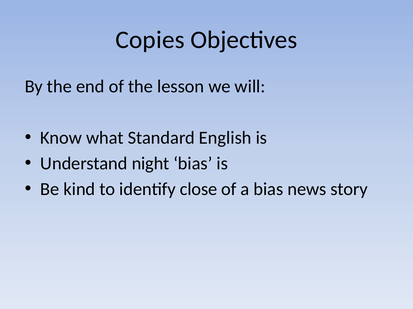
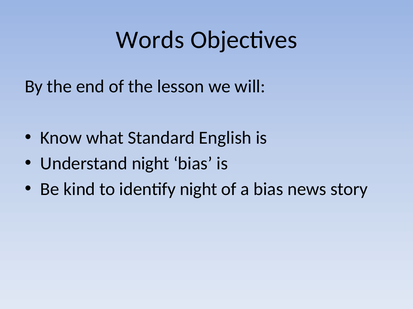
Copies: Copies -> Words
identify close: close -> night
